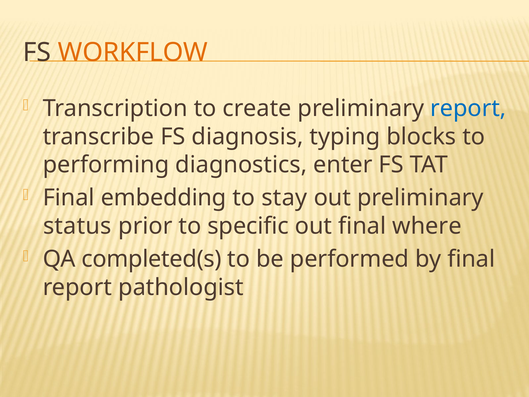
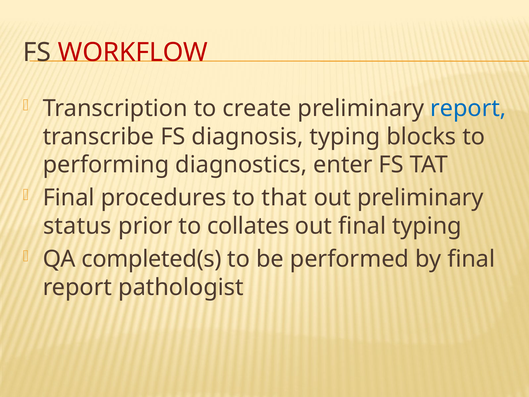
WORKFLOW colour: orange -> red
embedding: embedding -> procedures
stay: stay -> that
specific: specific -> collates
final where: where -> typing
